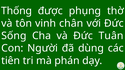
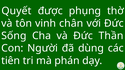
Thống: Thống -> Quyết
Tuân: Tuân -> Thần
